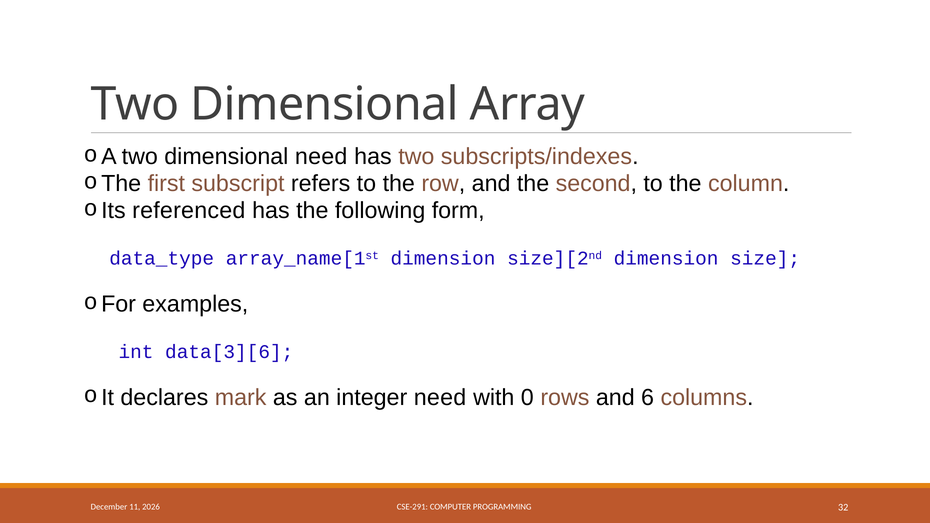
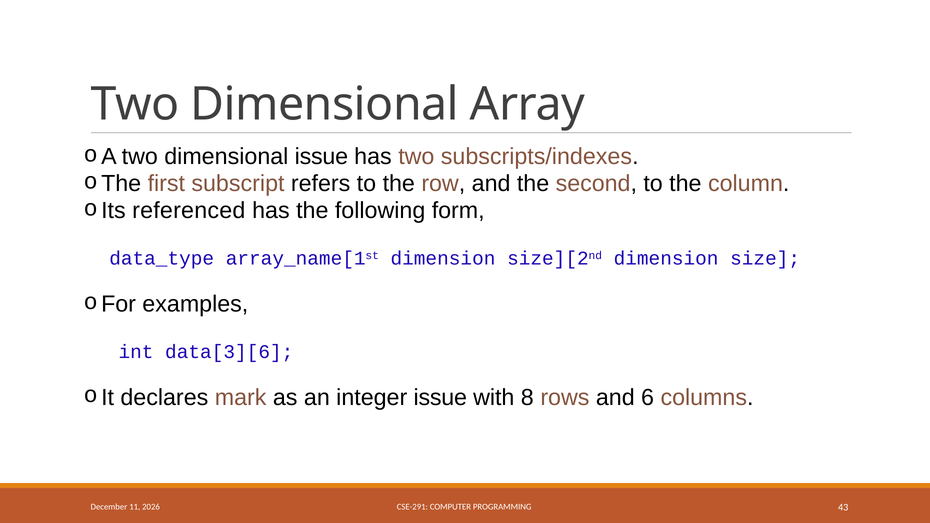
dimensional need: need -> issue
integer need: need -> issue
0: 0 -> 8
32: 32 -> 43
